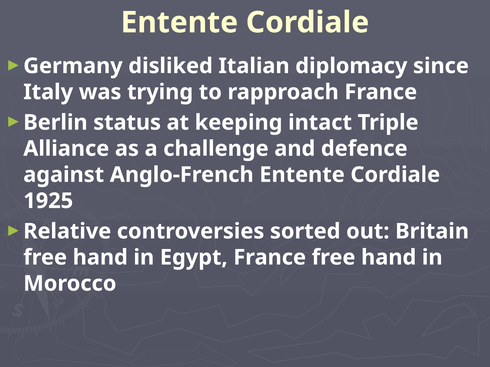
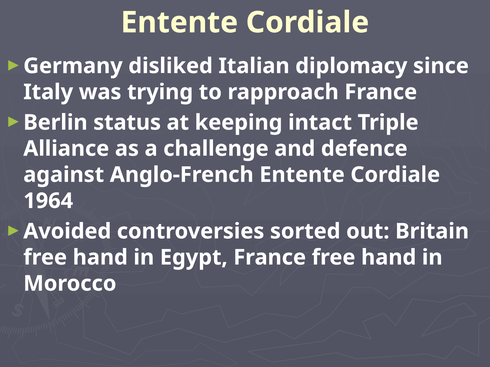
1925: 1925 -> 1964
Relative: Relative -> Avoided
